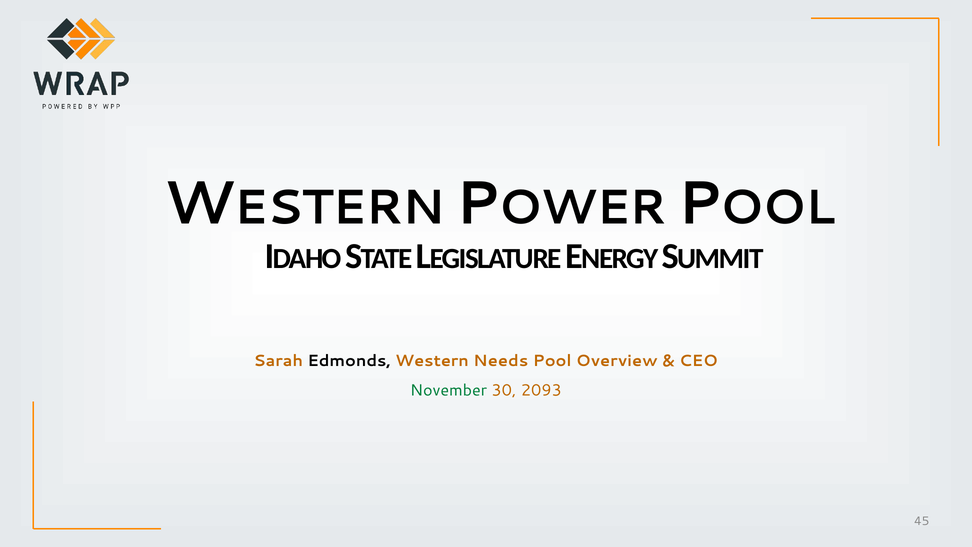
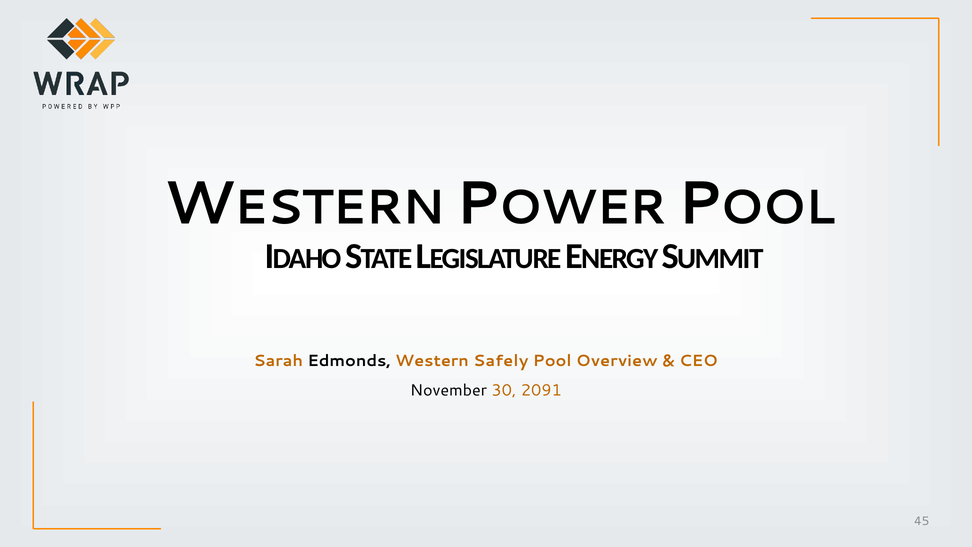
Needs: Needs -> Safely
November colour: green -> black
2093: 2093 -> 2091
